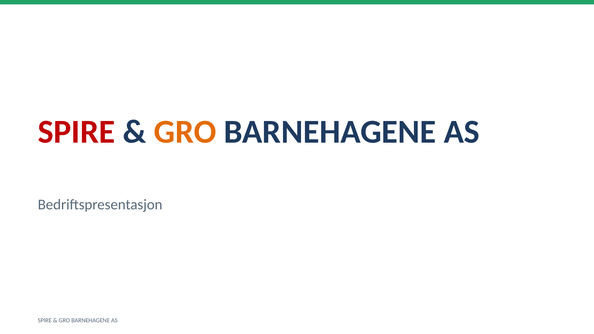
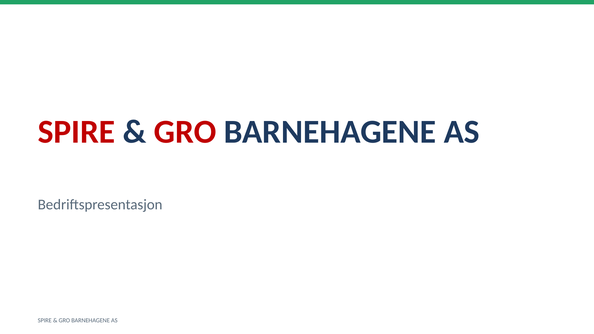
GRO at (185, 132) colour: orange -> red
